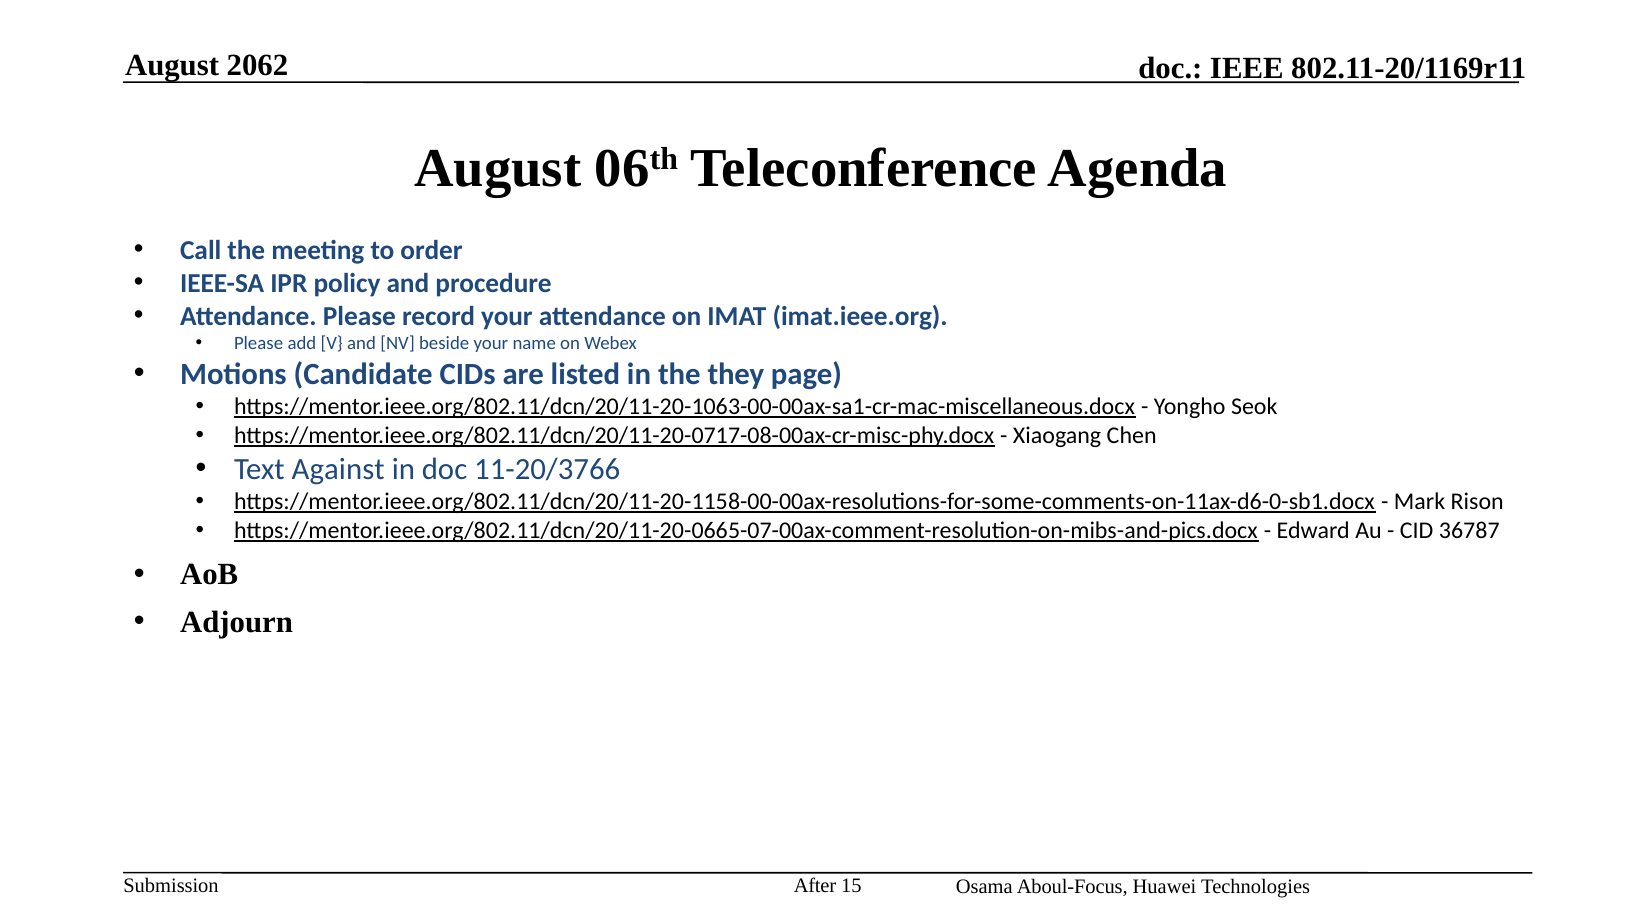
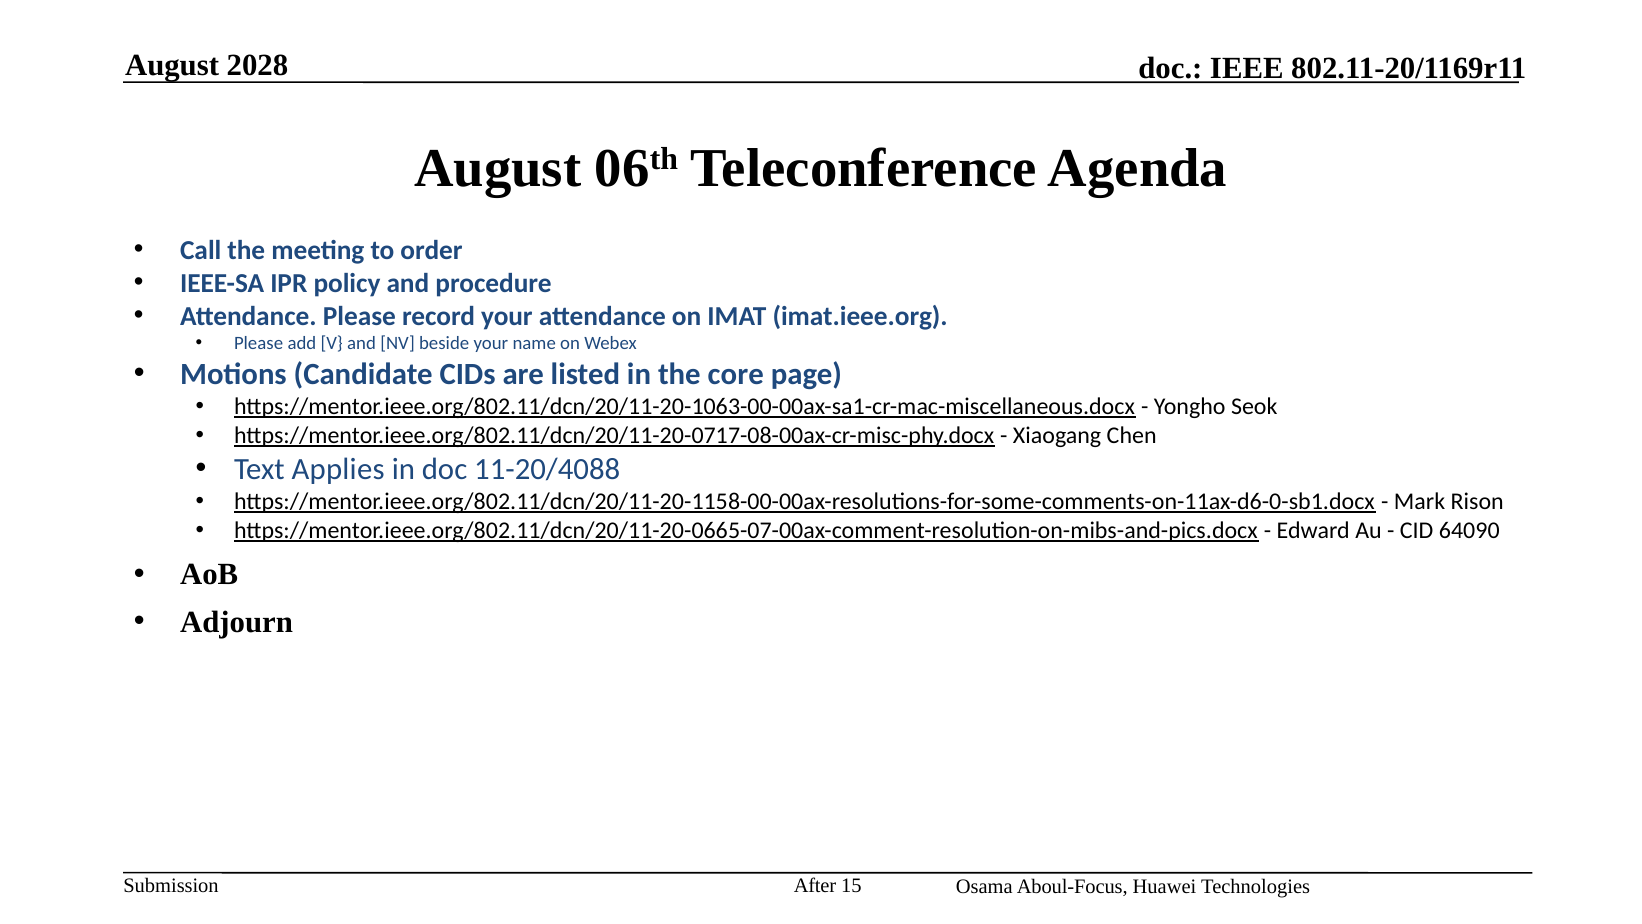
2062: 2062 -> 2028
they: they -> core
Against: Against -> Applies
11-20/3766: 11-20/3766 -> 11-20/4088
36787: 36787 -> 64090
